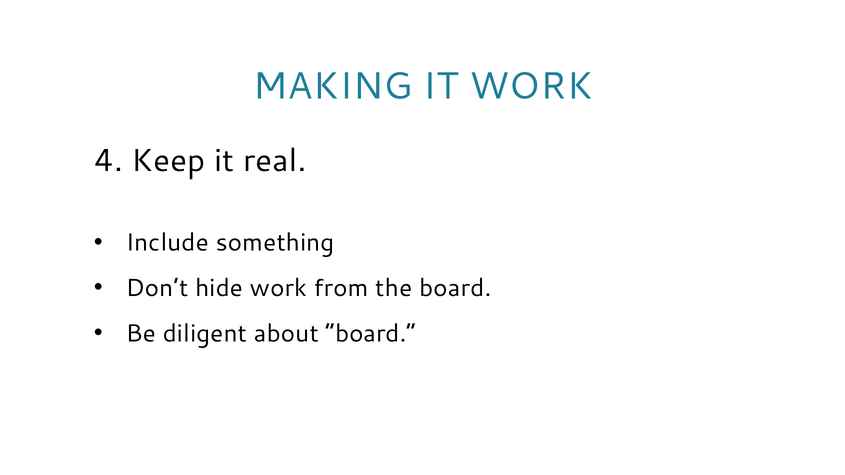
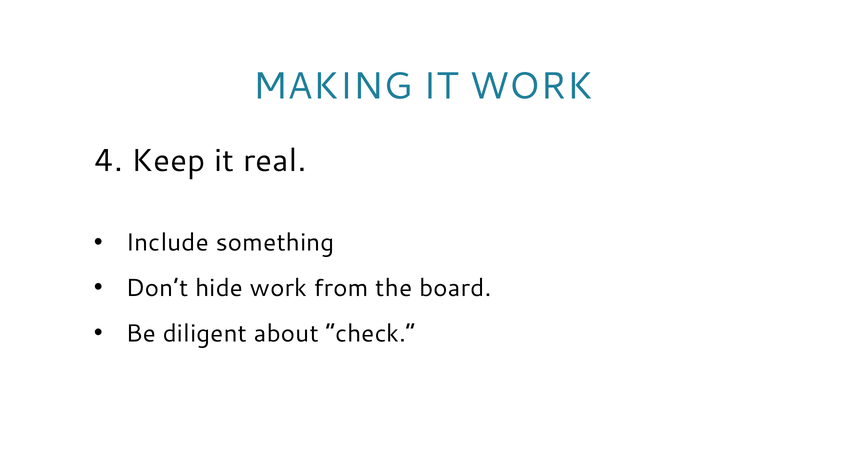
about board: board -> check
